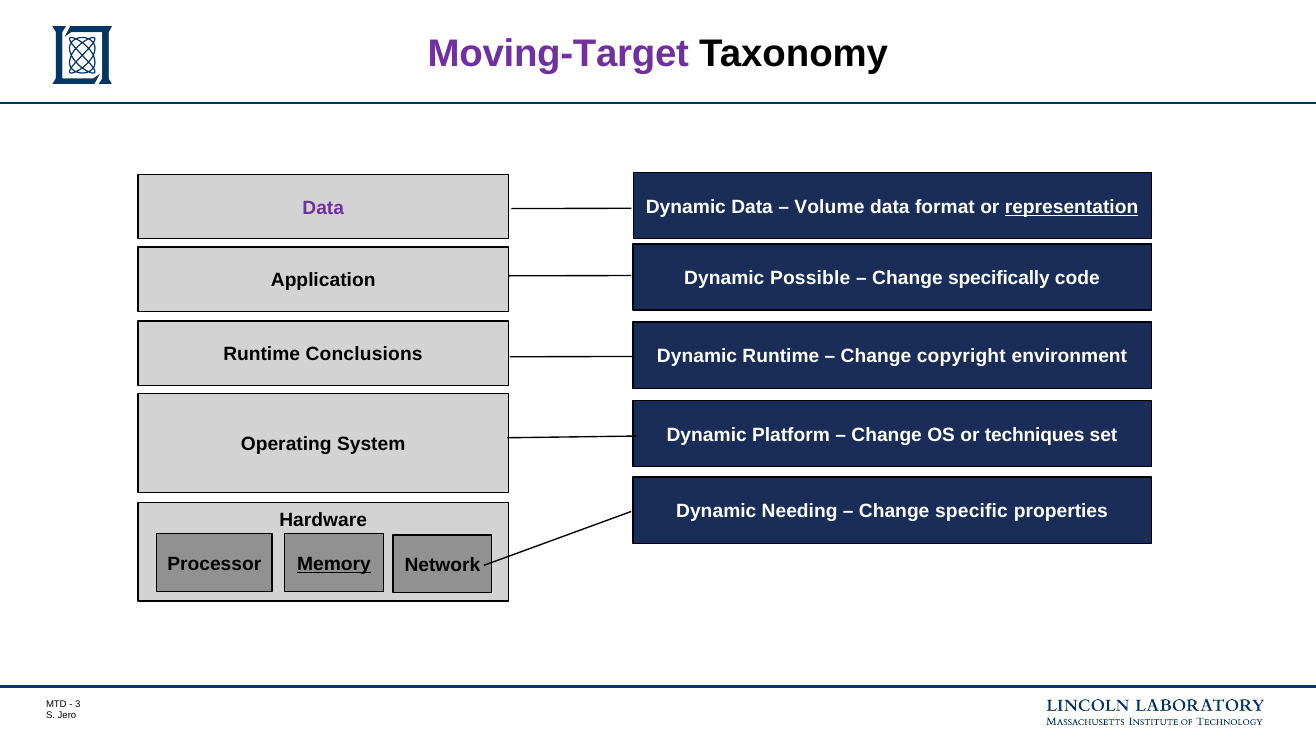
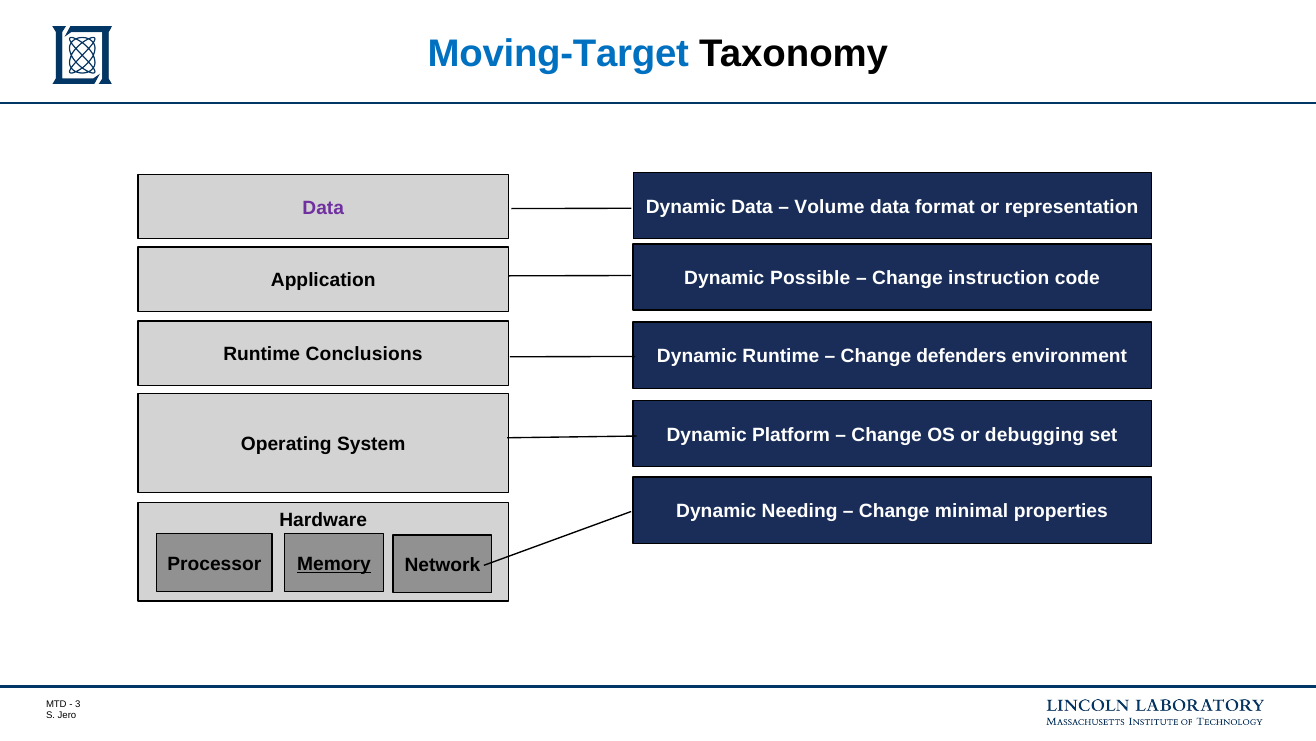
Moving-Target colour: purple -> blue
representation underline: present -> none
specifically: specifically -> instruction
copyright: copyright -> defenders
techniques: techniques -> debugging
specific: specific -> minimal
